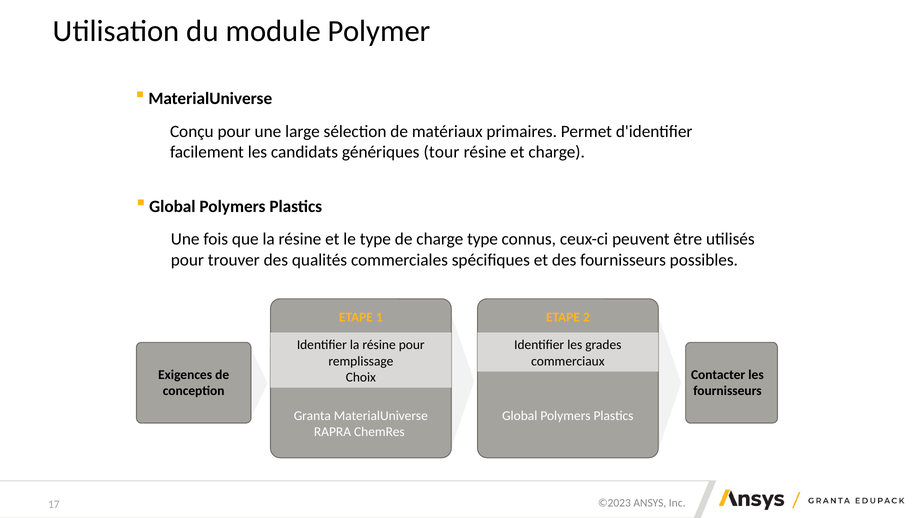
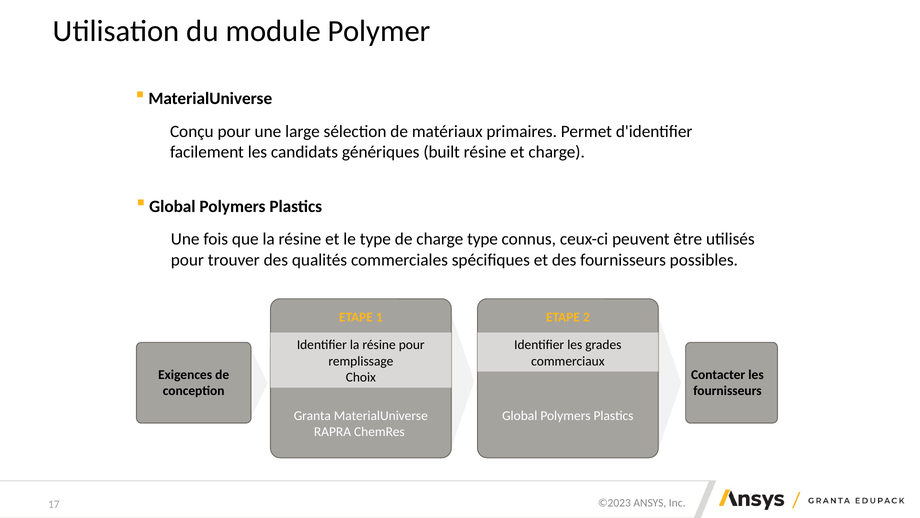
tour: tour -> built
